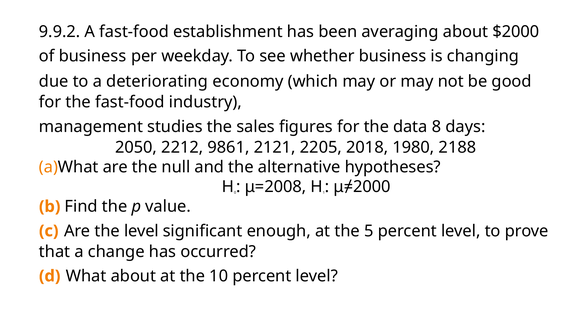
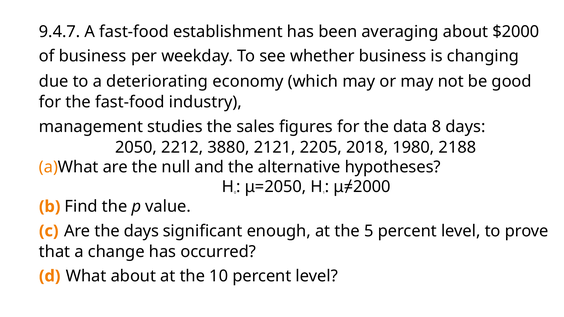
9.9.2: 9.9.2 -> 9.4.7
9861: 9861 -> 3880
μ=2008: μ=2008 -> μ=2050
the level: level -> days
